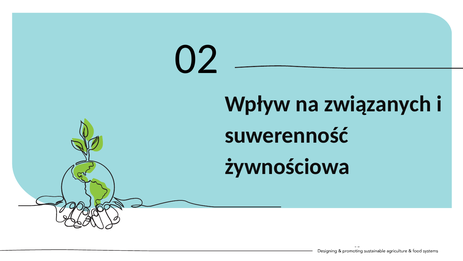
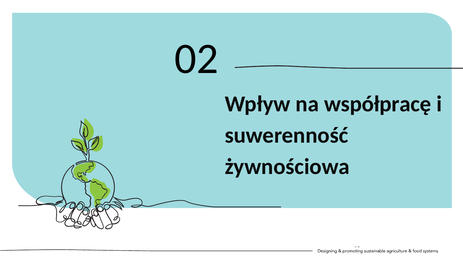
związanych: związanych -> współpracę
